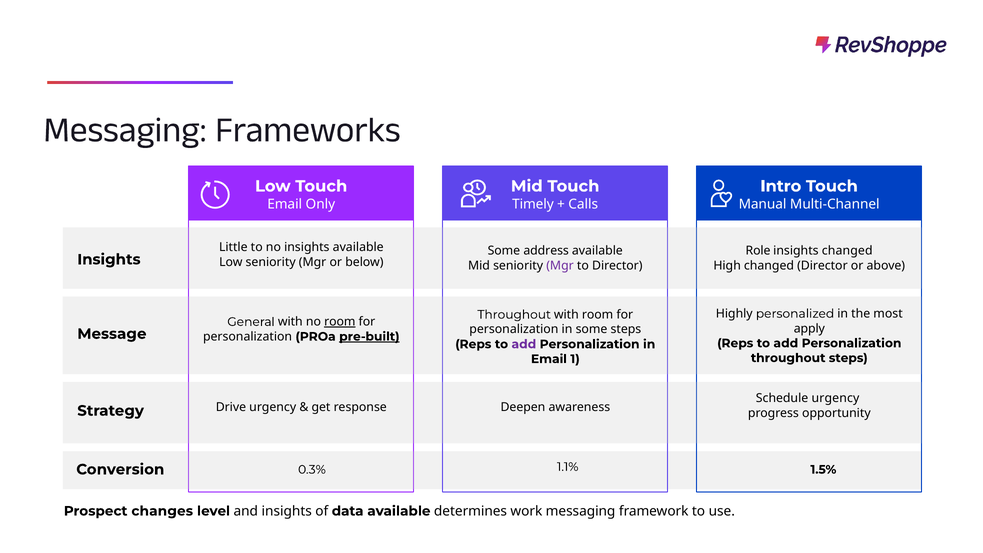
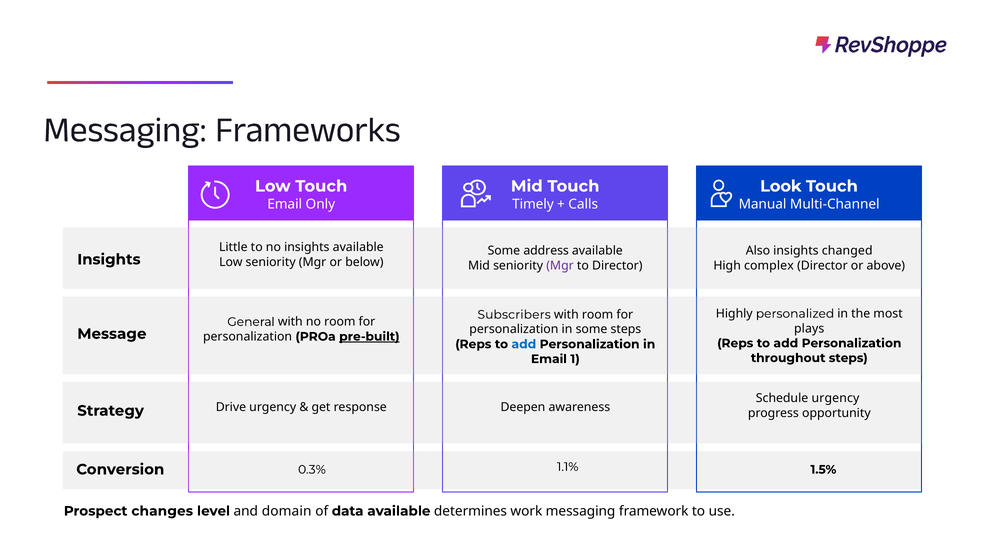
Intro: Intro -> Look
Role: Role -> Also
High changed: changed -> complex
Throughout at (514, 315): Throughout -> Subscribers
room at (340, 322) underline: present -> none
apply: apply -> plays
add at (524, 344) colour: purple -> blue
and insights: insights -> domain
